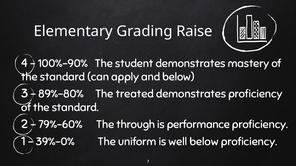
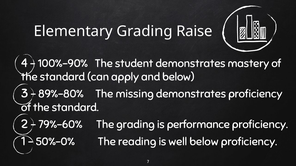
treated: treated -> missing
The through: through -> grading
39%-0%: 39%-0% -> 50%-0%
uniform: uniform -> reading
